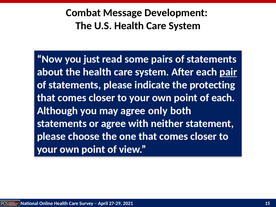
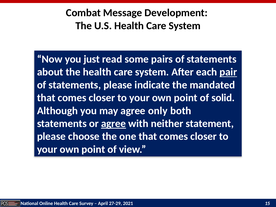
protecting: protecting -> mandated
of each: each -> solid
agree at (114, 124) underline: none -> present
